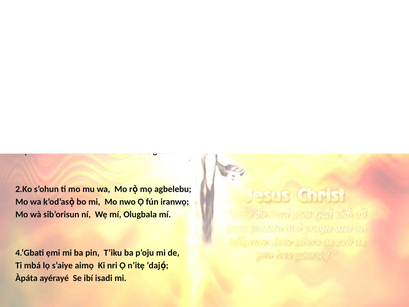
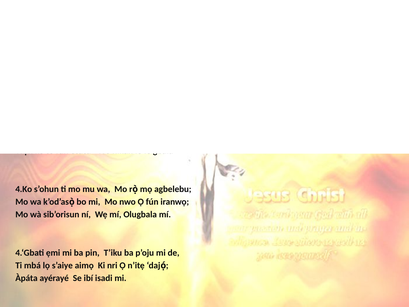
2.Ko: 2.Ko -> 4.Ko
